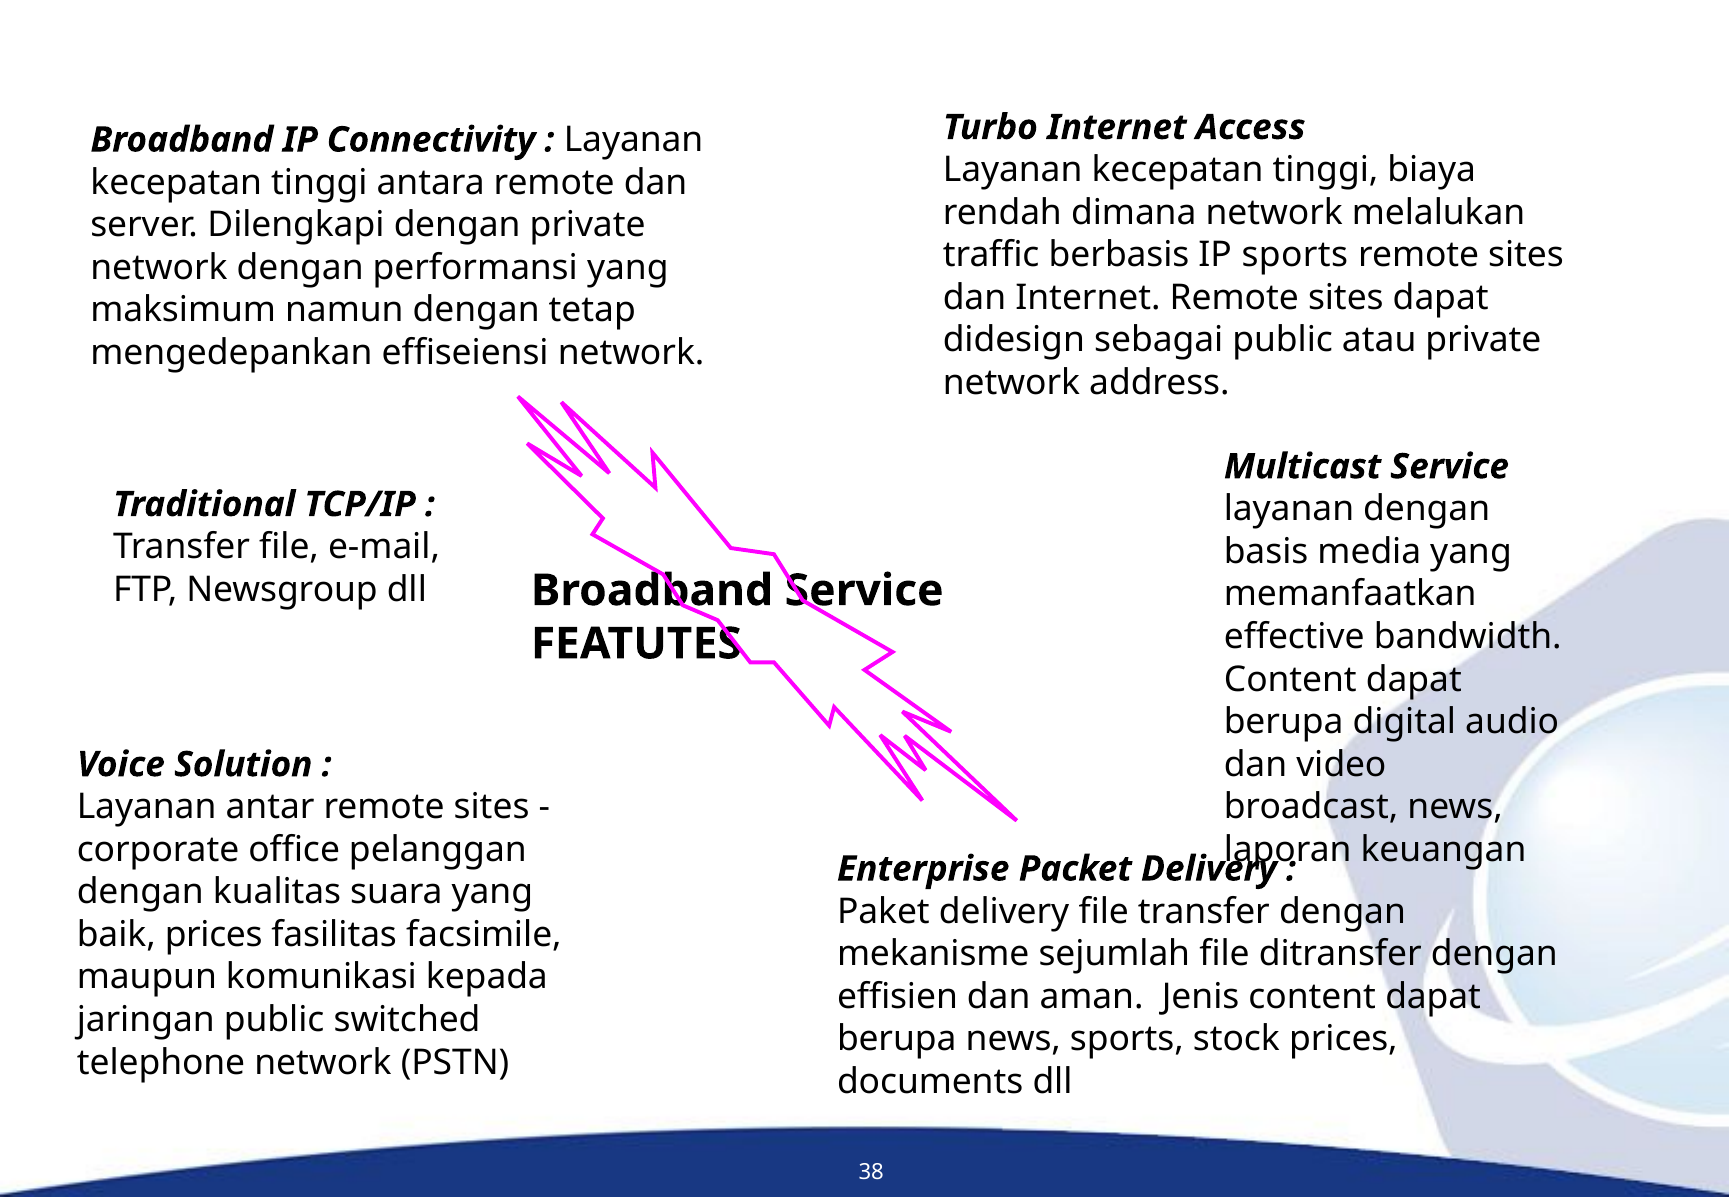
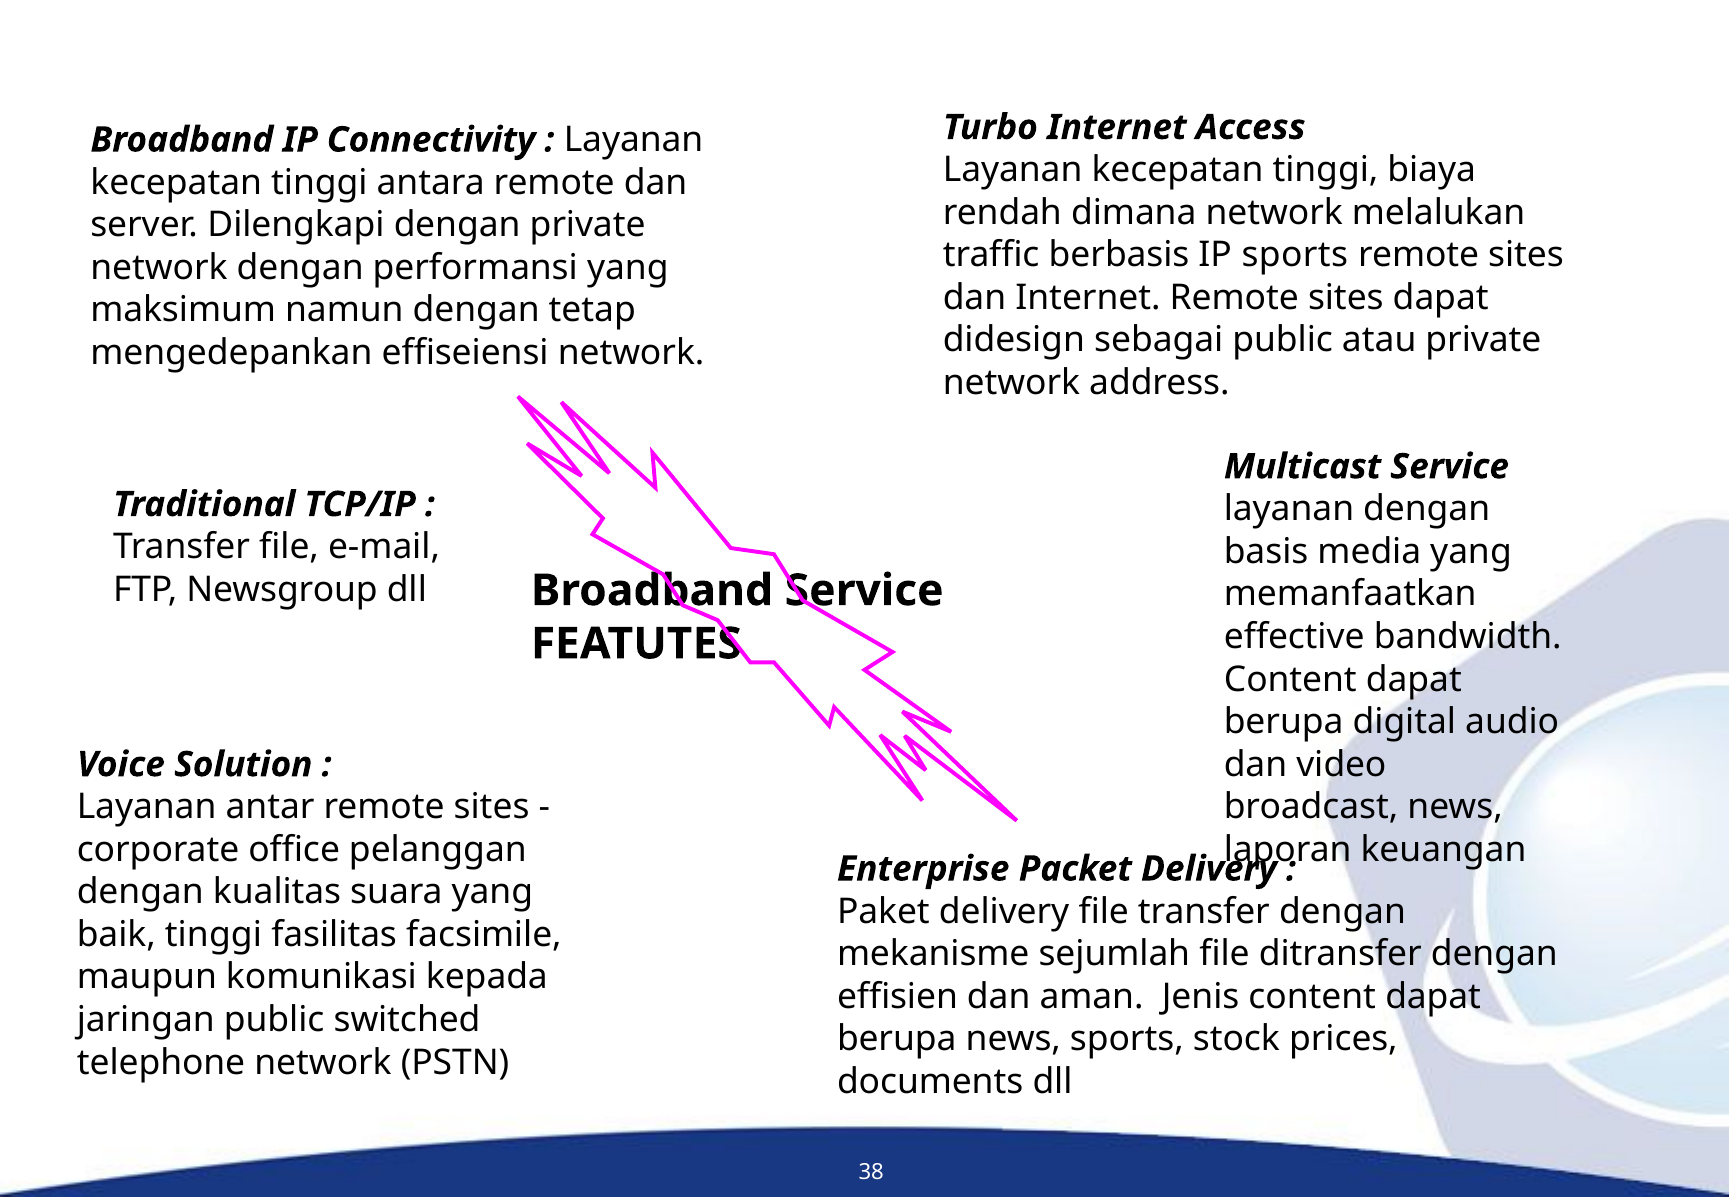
baik prices: prices -> tinggi
